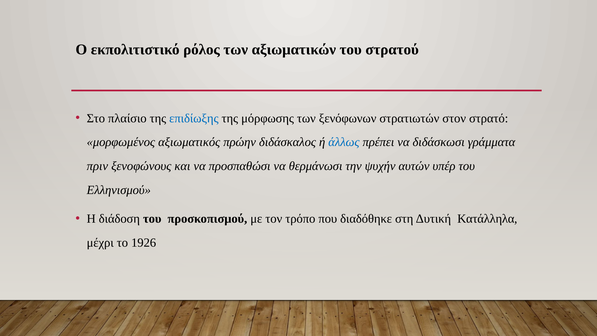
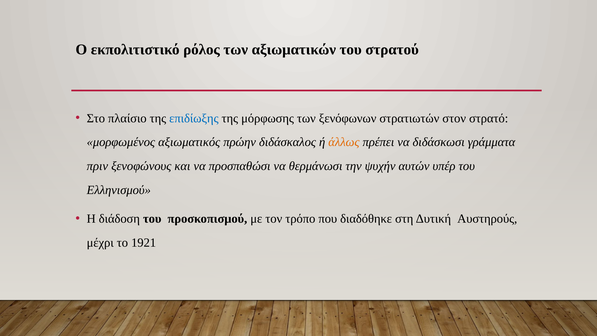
άλλως colour: blue -> orange
Κατάλληλα: Κατάλληλα -> Αυστηρούς
1926: 1926 -> 1921
